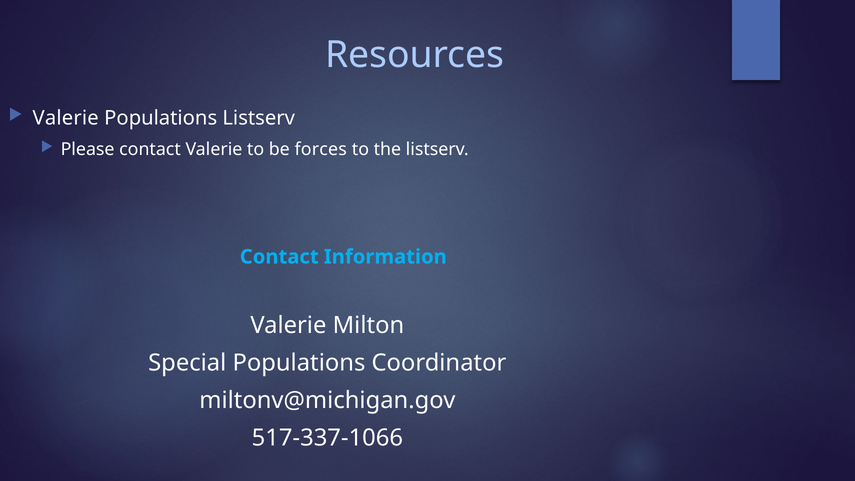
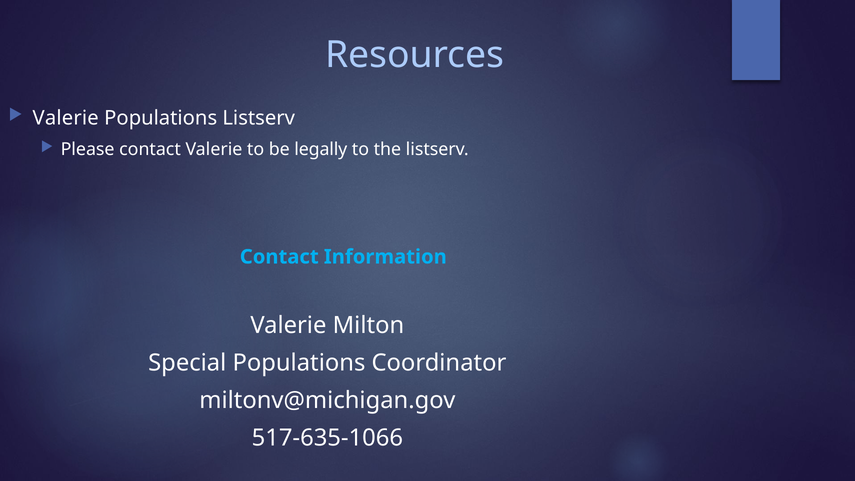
forces: forces -> legally
517-337-1066: 517-337-1066 -> 517-635-1066
